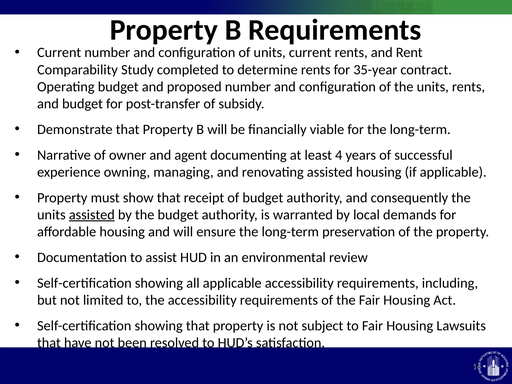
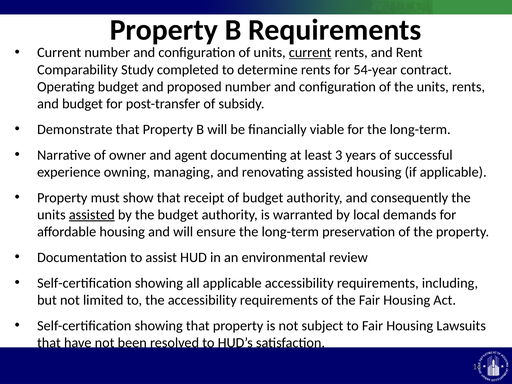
current at (310, 53) underline: none -> present
35-year: 35-year -> 54-year
4: 4 -> 3
